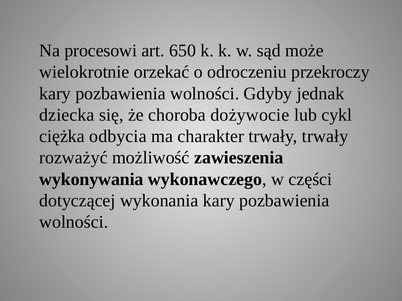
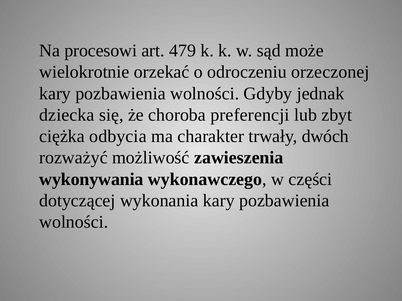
650: 650 -> 479
przekroczy: przekroczy -> orzeczonej
dożywocie: dożywocie -> preferencji
cykl: cykl -> zbyt
trwały trwały: trwały -> dwóch
